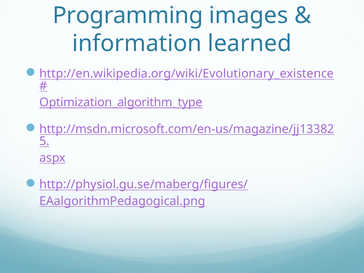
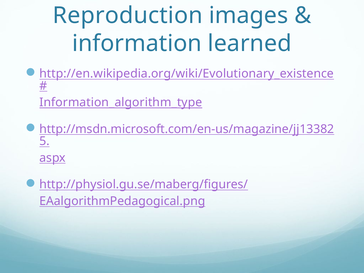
Programming: Programming -> Reproduction
Optimization_algorithm_type: Optimization_algorithm_type -> Information_algorithm_type
